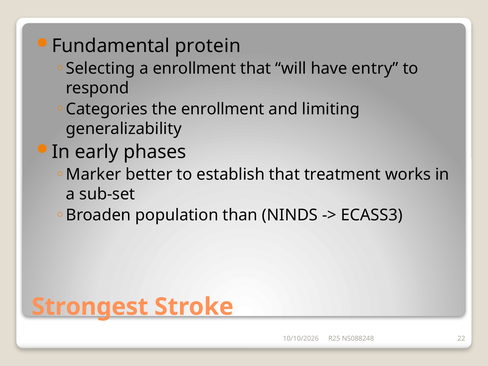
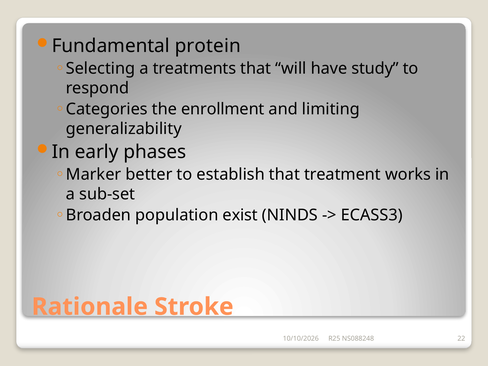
a enrollment: enrollment -> treatments
entry: entry -> study
than: than -> exist
Strongest: Strongest -> Rationale
